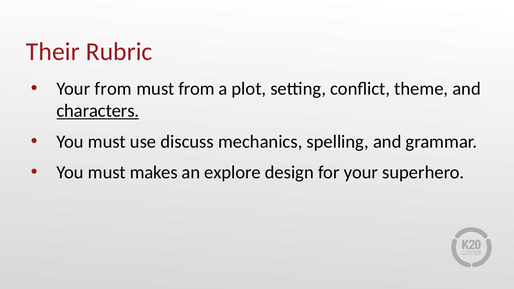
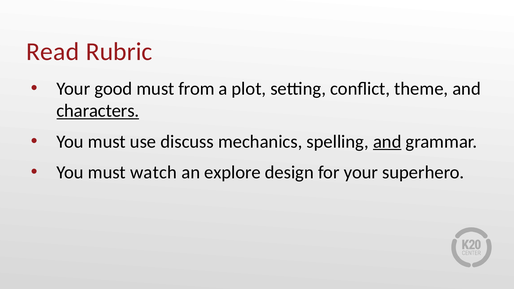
Their: Their -> Read
Your from: from -> good
and at (387, 142) underline: none -> present
makes: makes -> watch
